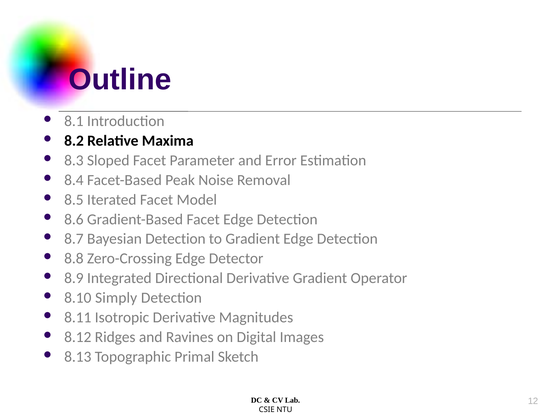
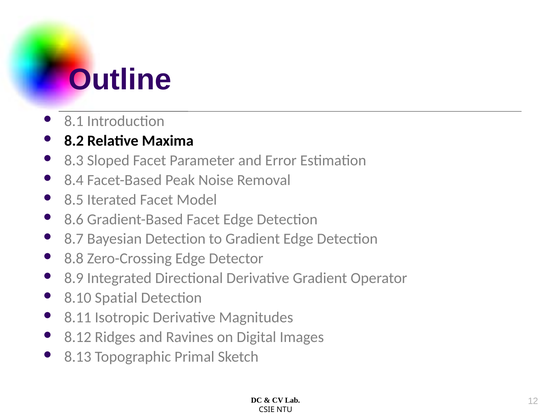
Simply: Simply -> Spatial
